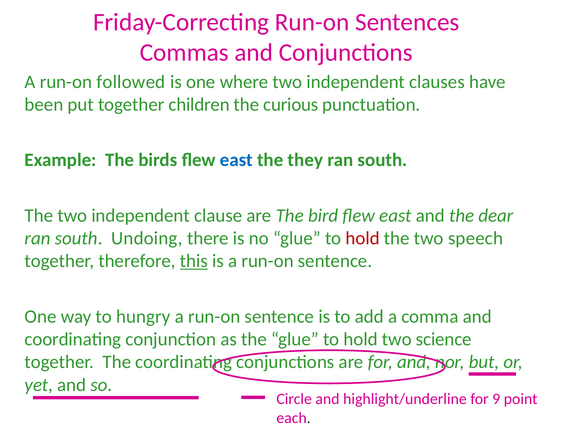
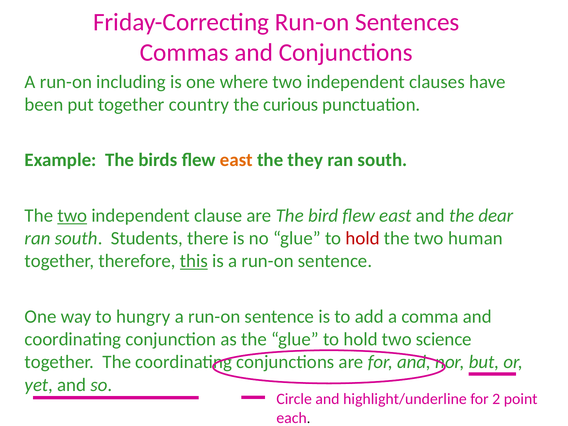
followed: followed -> including
children: children -> country
east at (236, 160) colour: blue -> orange
two at (72, 216) underline: none -> present
Undoing: Undoing -> Students
speech: speech -> human
9: 9 -> 2
